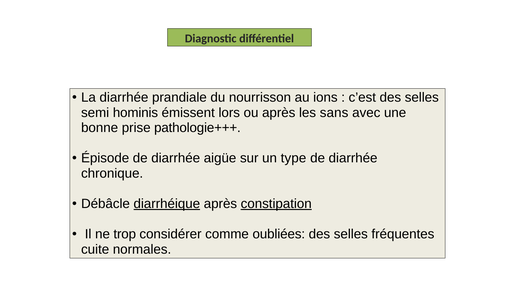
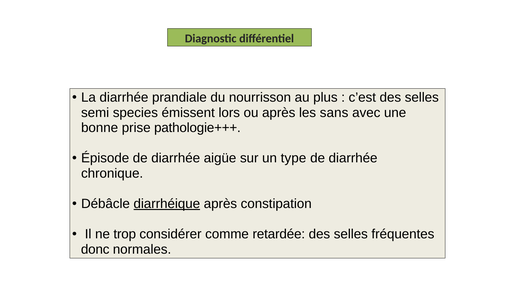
ions: ions -> plus
hominis: hominis -> species
constipation underline: present -> none
oubliées: oubliées -> retardée
cuite: cuite -> donc
